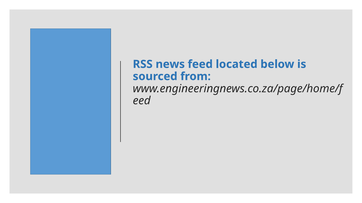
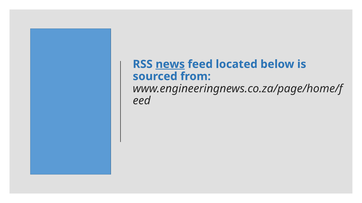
news at (170, 64) underline: none -> present
